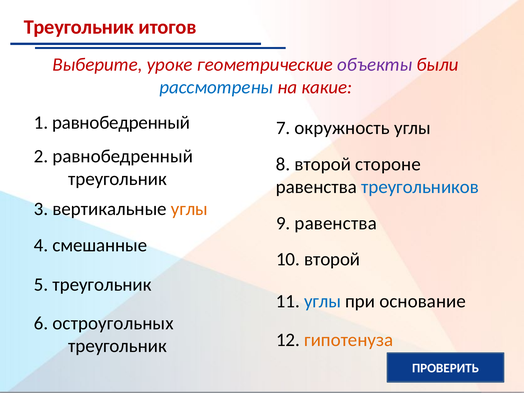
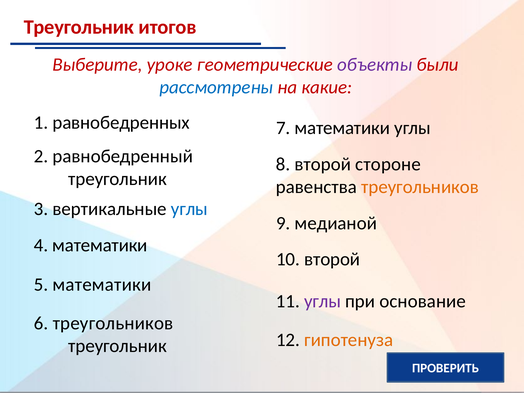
1 равнобедренный: равнобедренный -> равнобедренных
7 окружность: окружность -> математики
треугольников at (420, 187) colour: blue -> orange
углы at (189, 209) colour: orange -> blue
9 равенства: равенства -> медианой
4 смешанные: смешанные -> математики
5 треугольник: треугольник -> математики
углы at (323, 301) colour: blue -> purple
6 остроугольных: остроугольных -> треугольников
